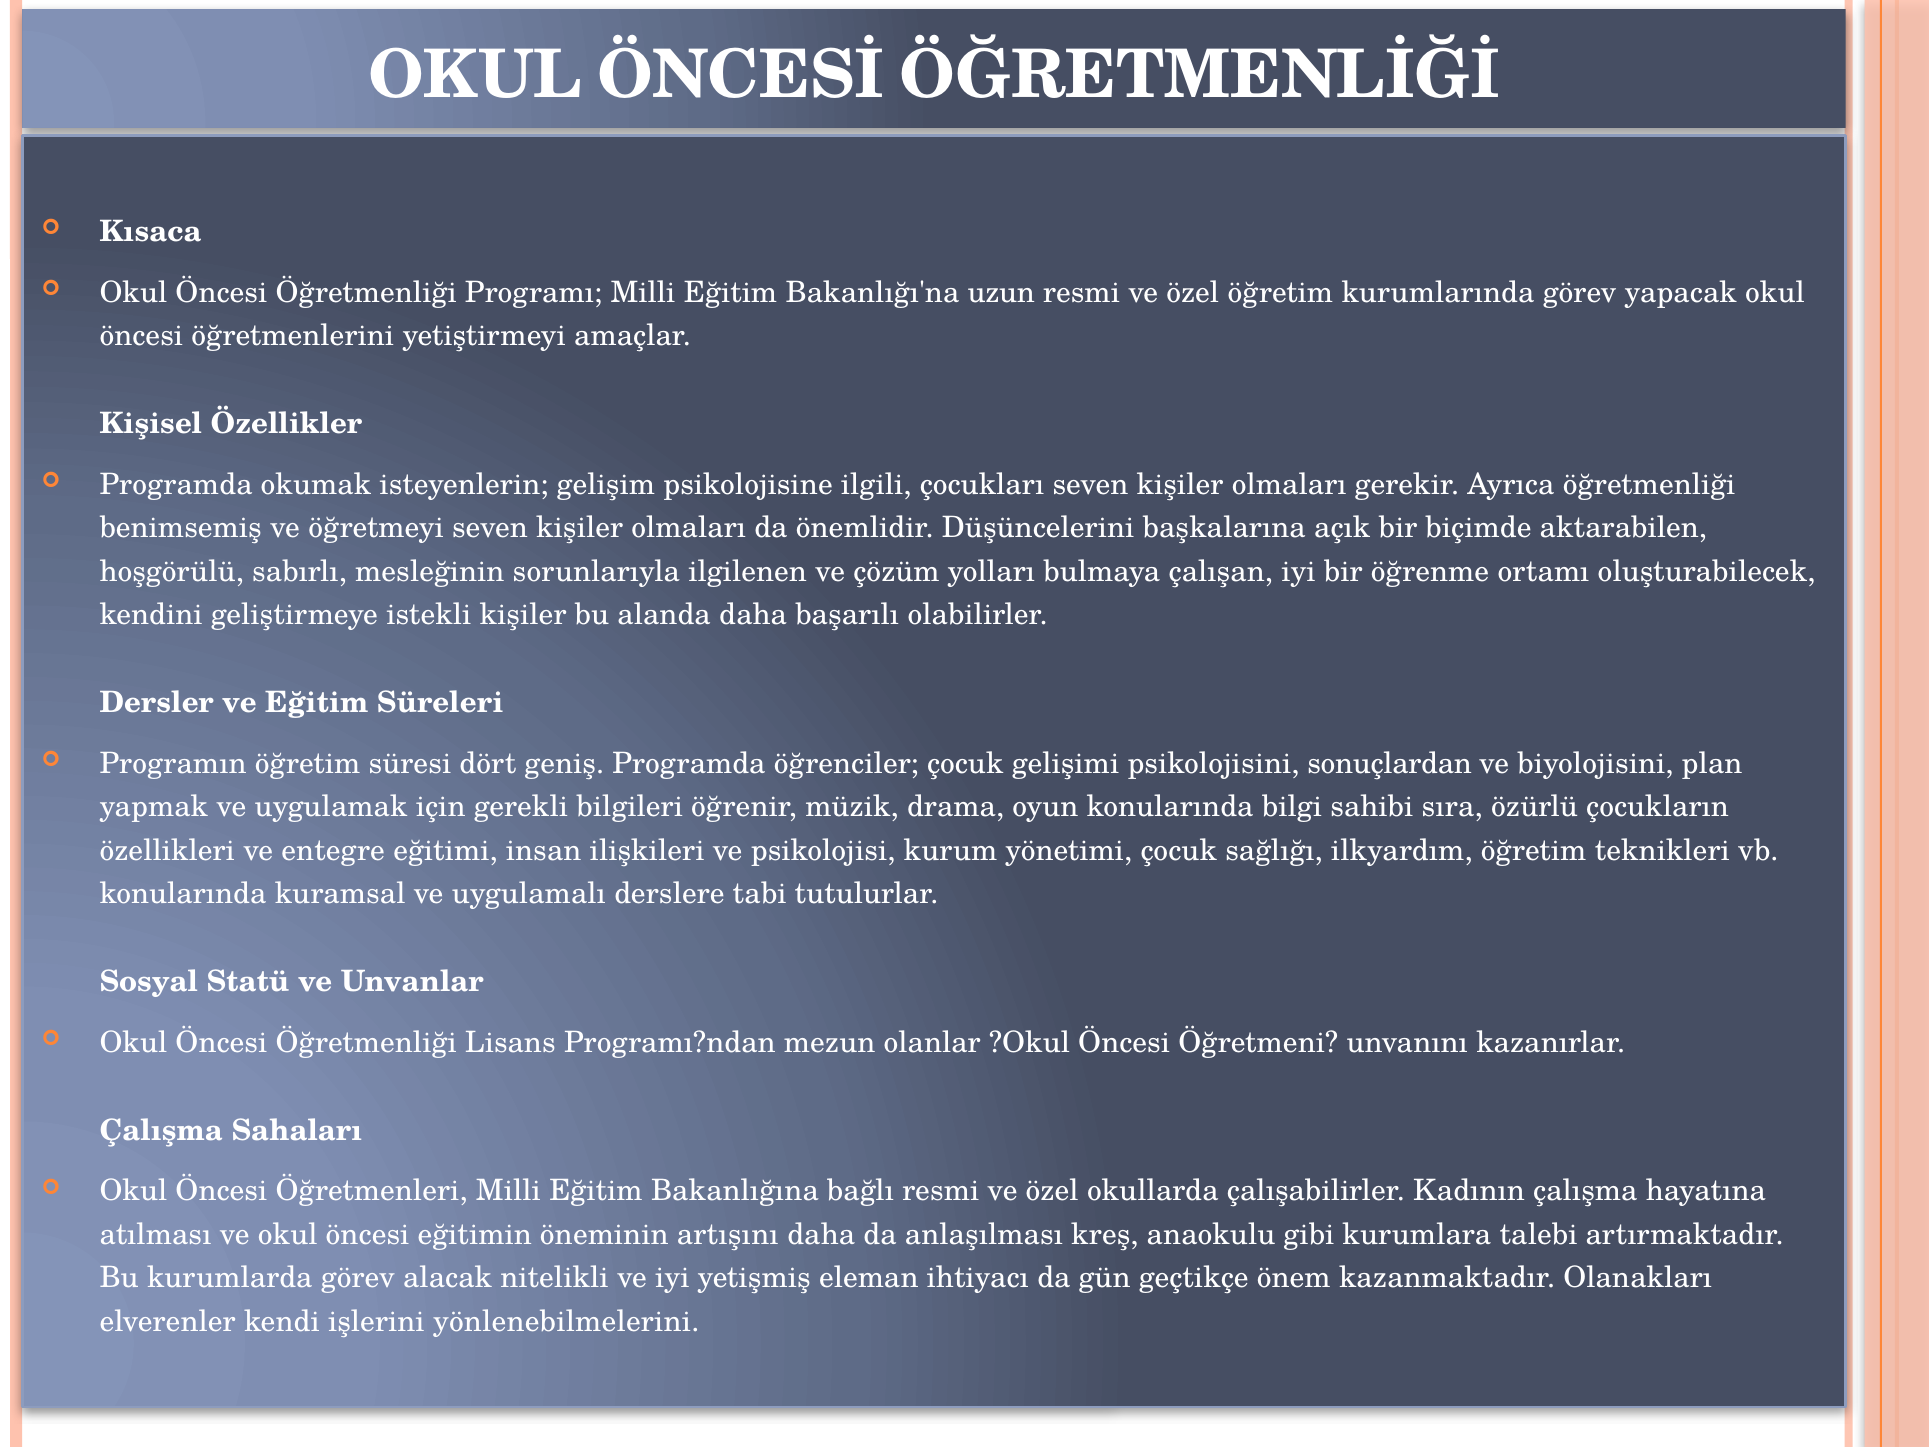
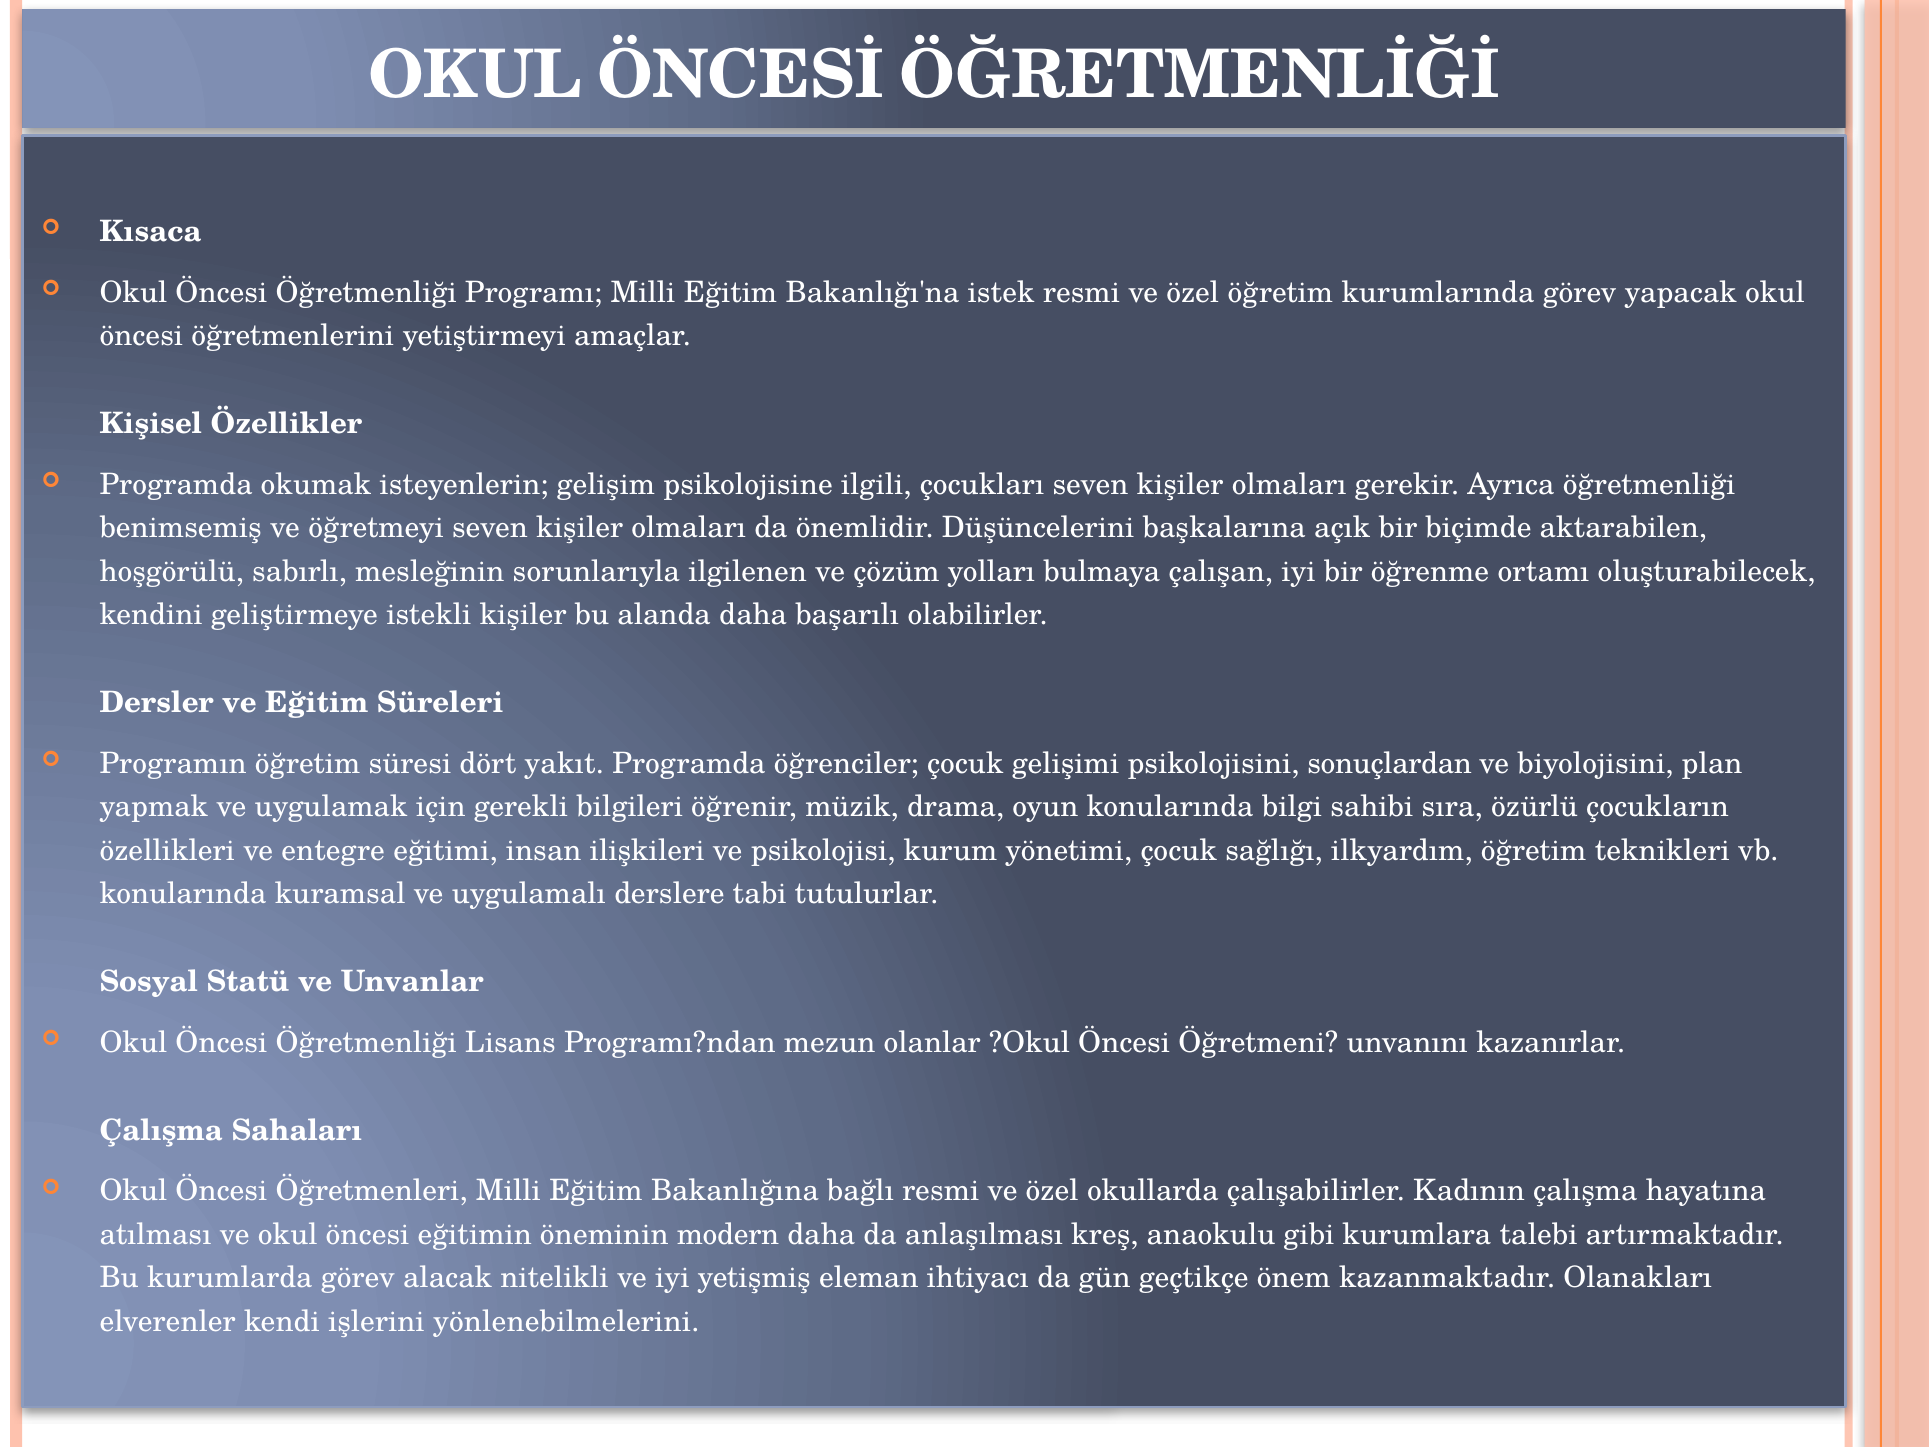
uzun: uzun -> istek
geniş: geniş -> yakıt
artışını: artışını -> modern
